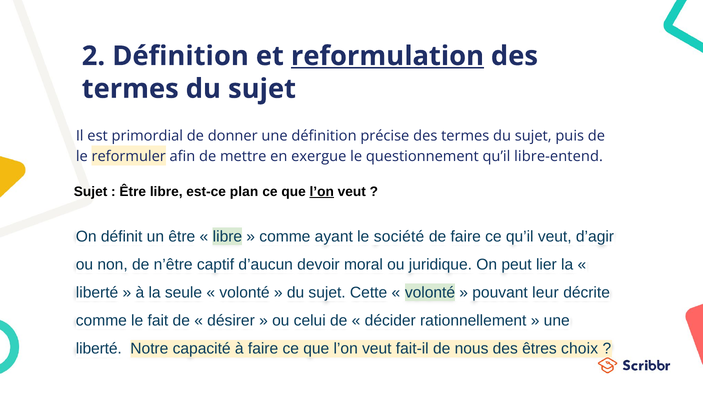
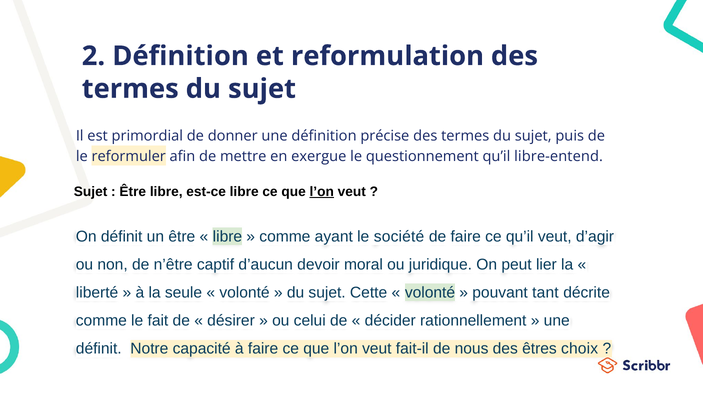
reformulation underline: present -> none
est-ce plan: plan -> libre
leur: leur -> tant
liberté at (99, 349): liberté -> définit
